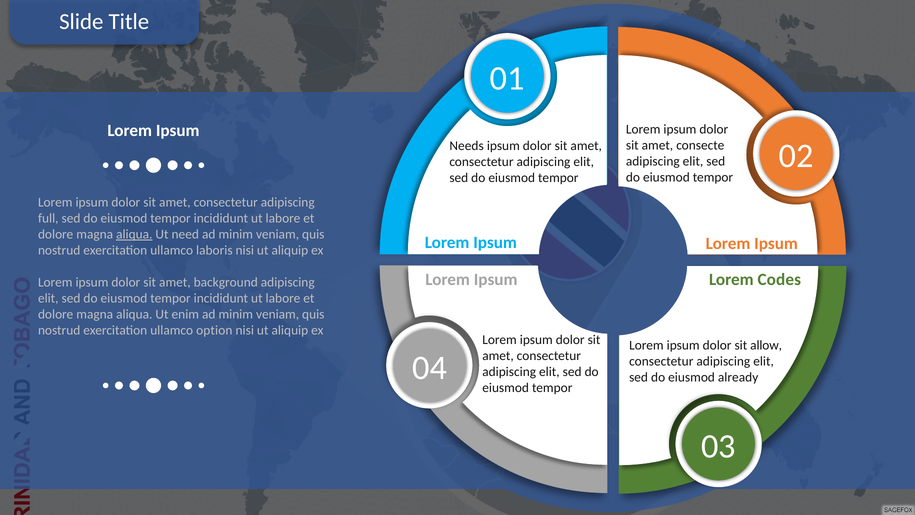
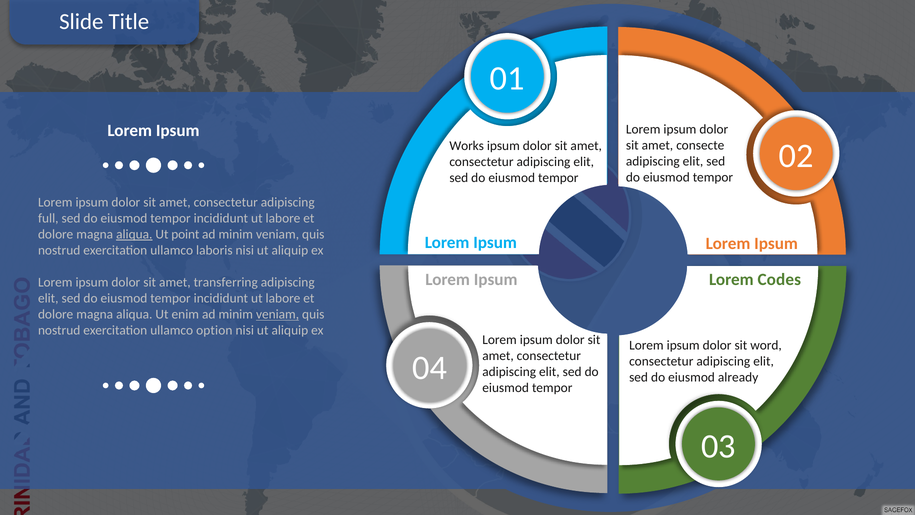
Needs: Needs -> Works
need: need -> point
background: background -> transferring
veniam at (278, 314) underline: none -> present
allow: allow -> word
